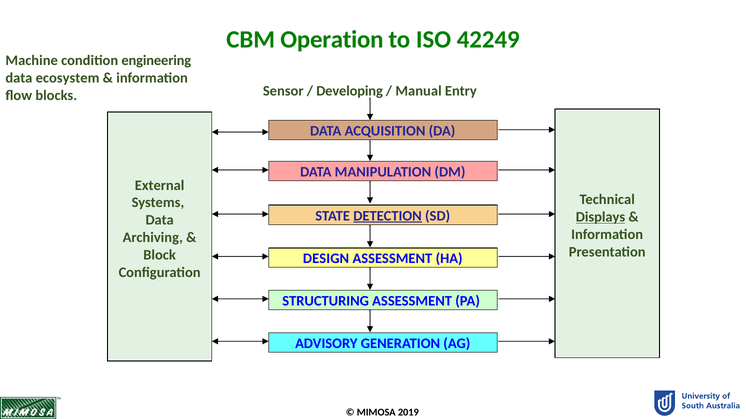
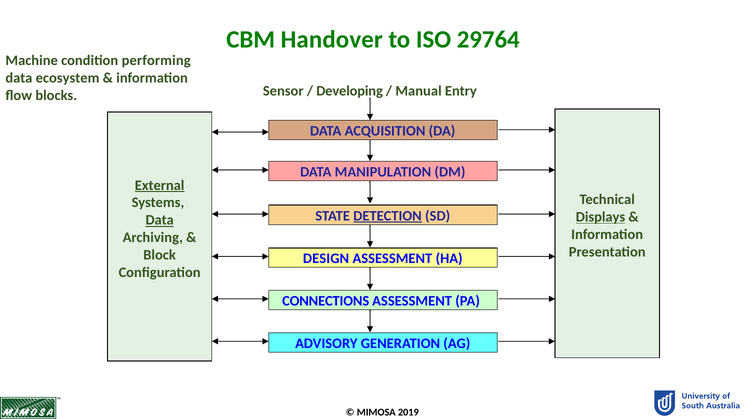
Operation: Operation -> Handover
42249: 42249 -> 29764
engineering: engineering -> performing
External underline: none -> present
Data at (160, 220) underline: none -> present
STRUCTURING: STRUCTURING -> CONNECTIONS
